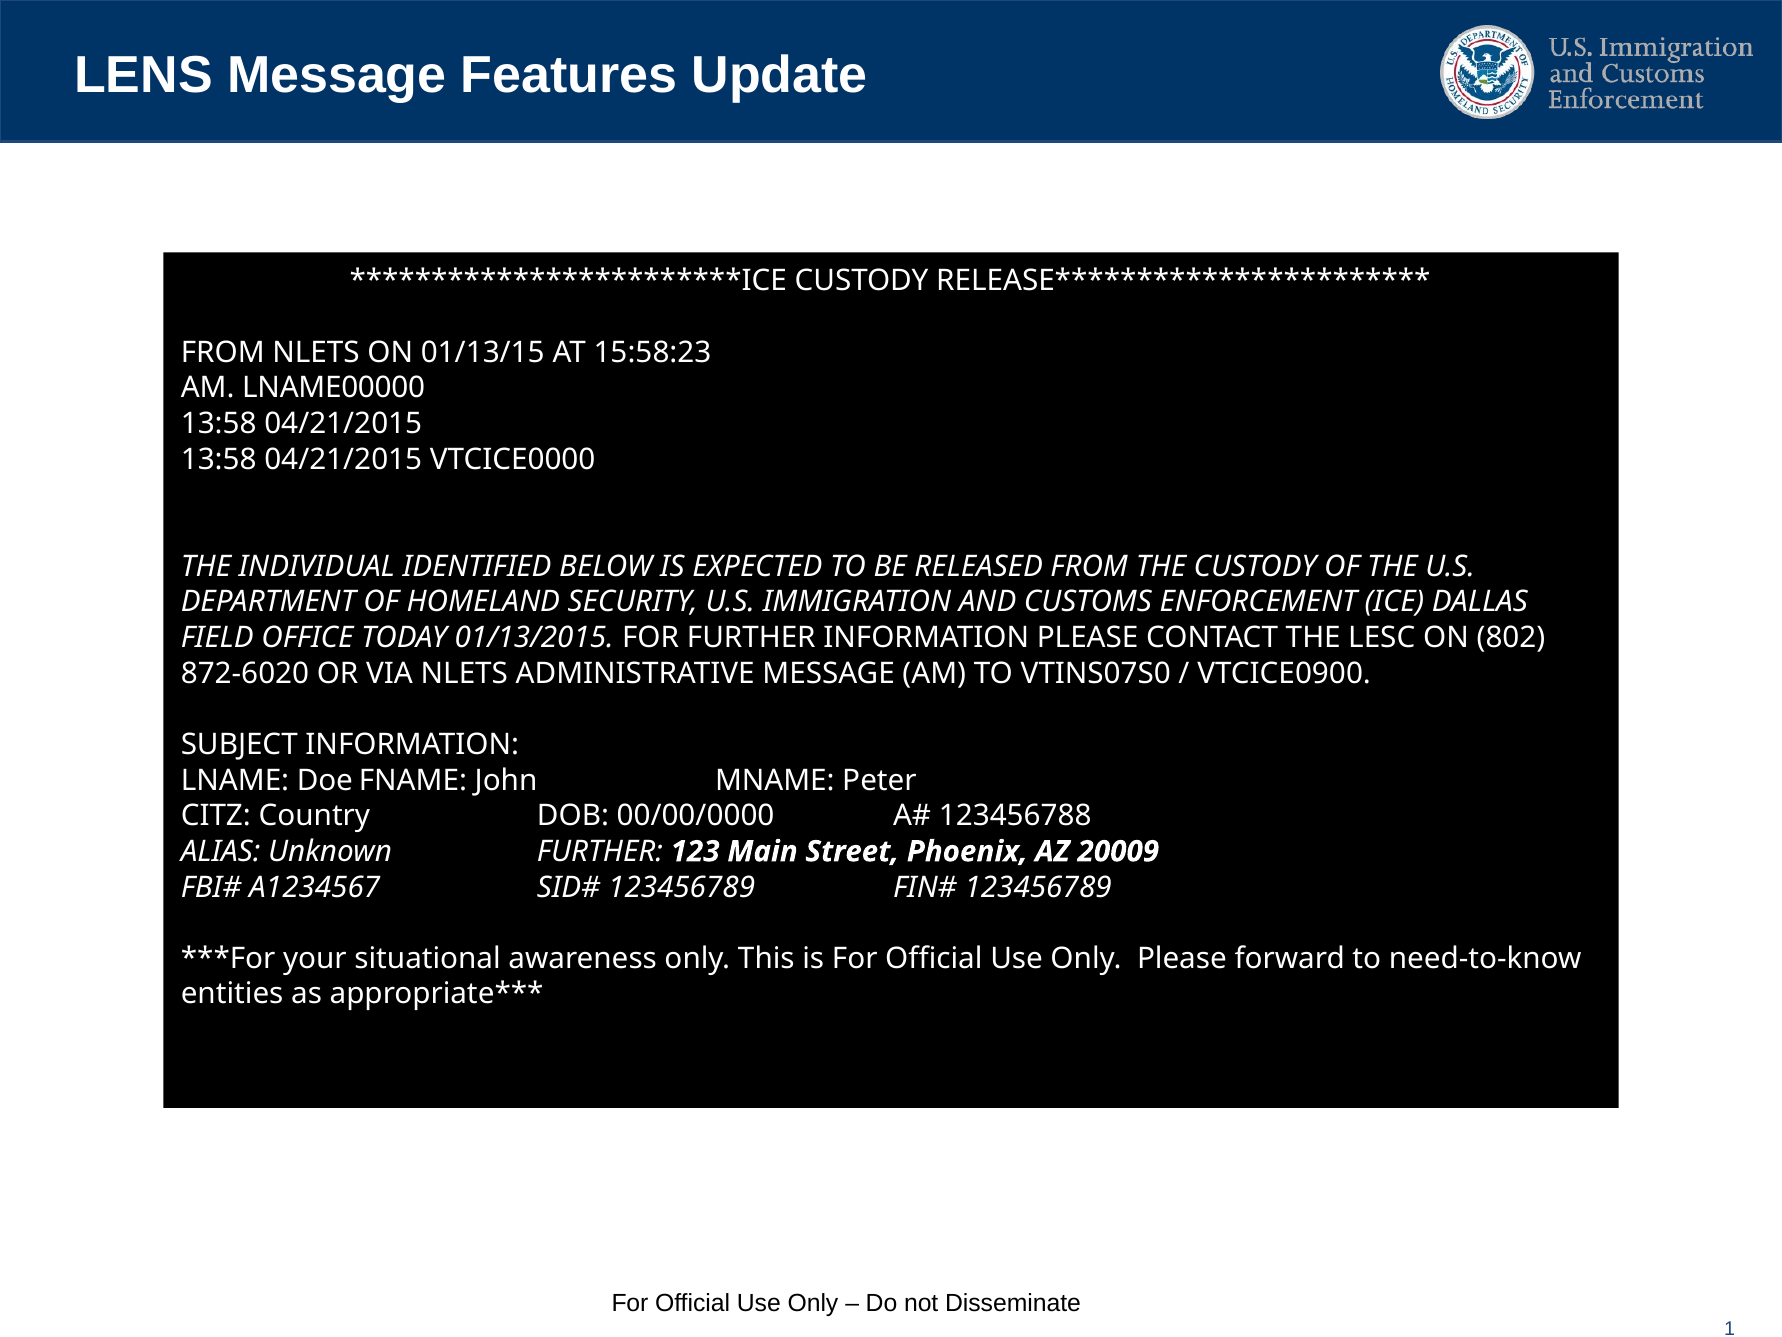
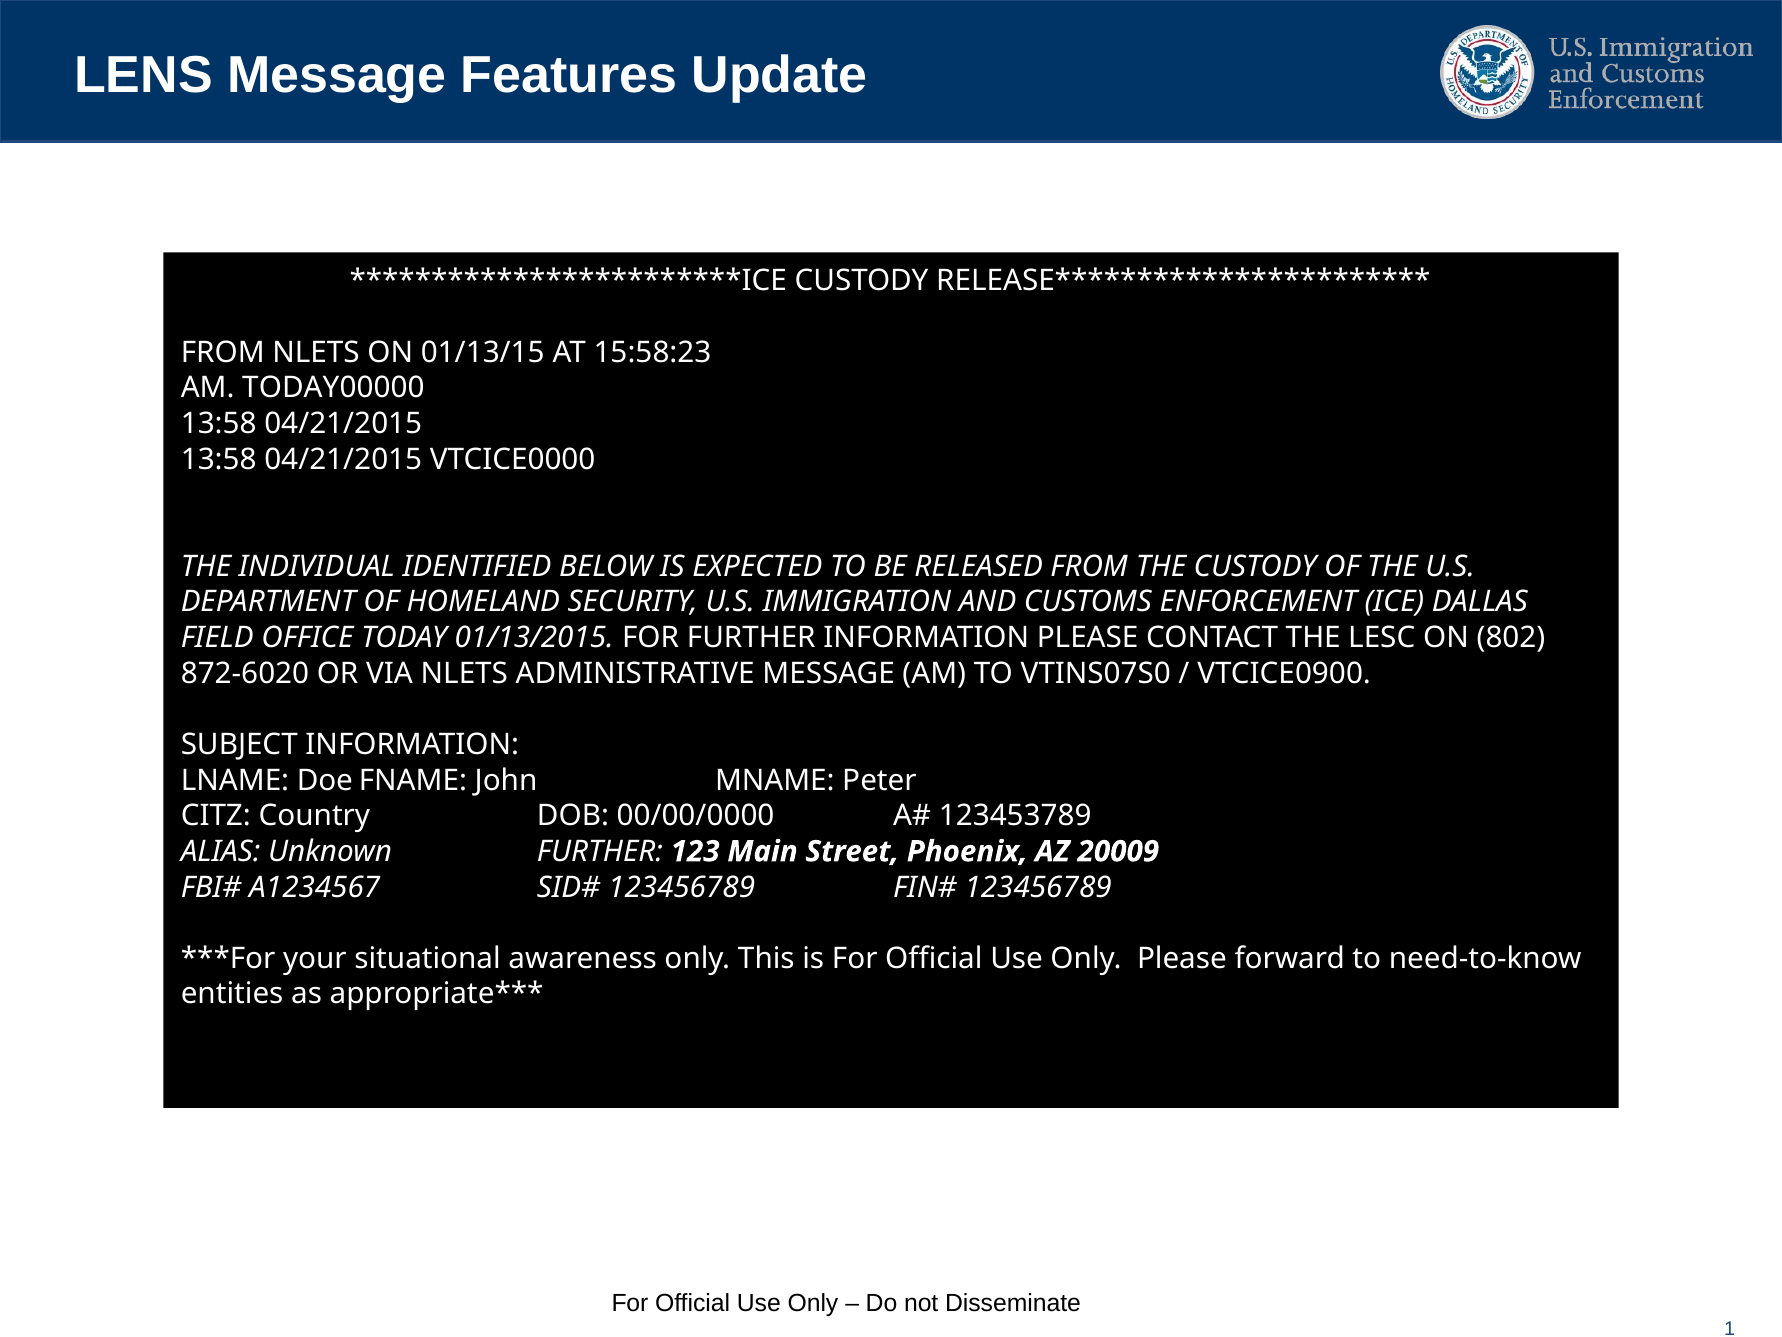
LNAME00000: LNAME00000 -> TODAY00000
123456788: 123456788 -> 123453789
